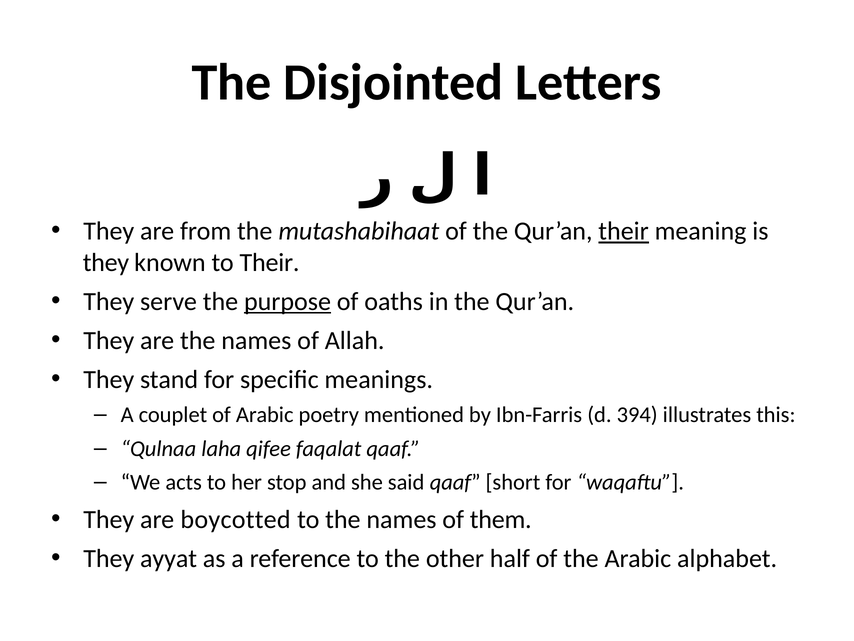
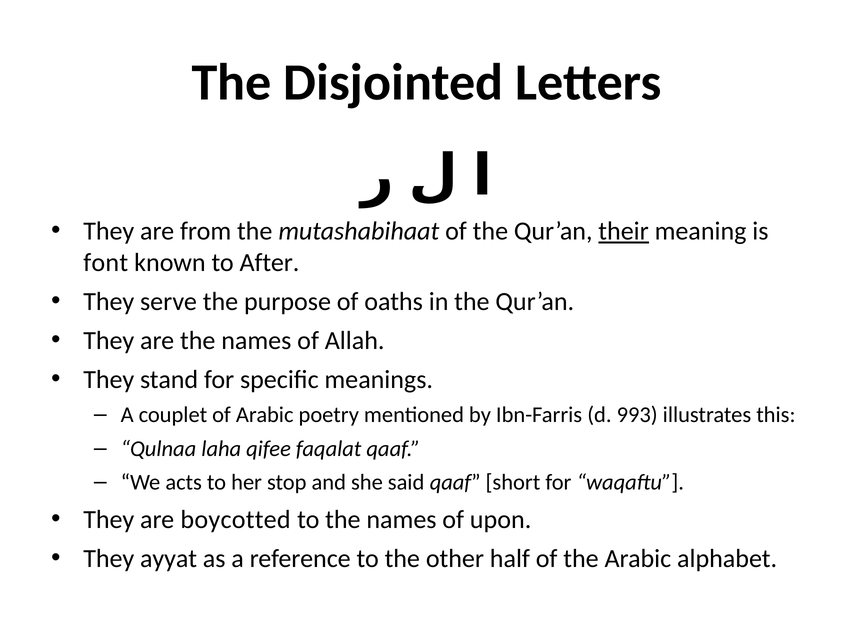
they at (106, 262): they -> font
to Their: Their -> After
purpose underline: present -> none
394: 394 -> 993
them: them -> upon
